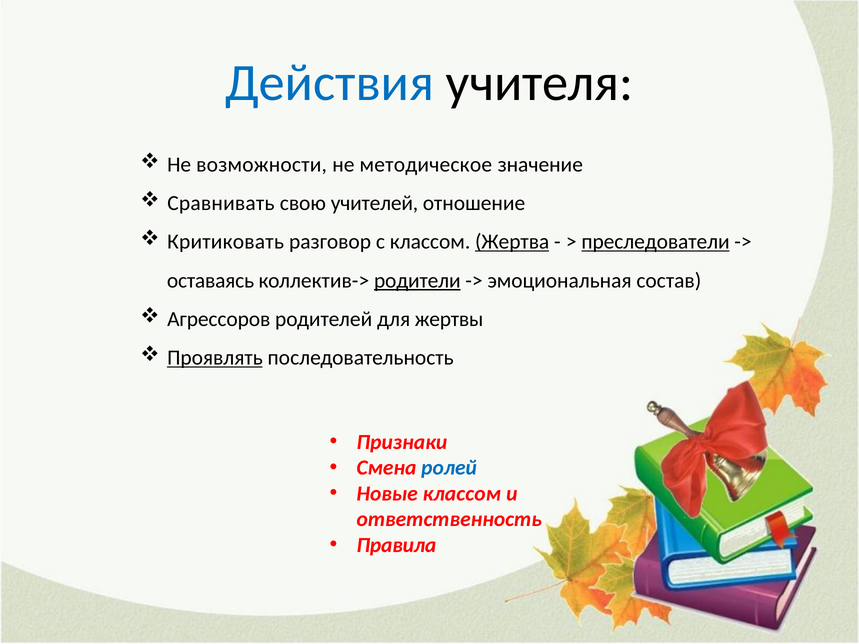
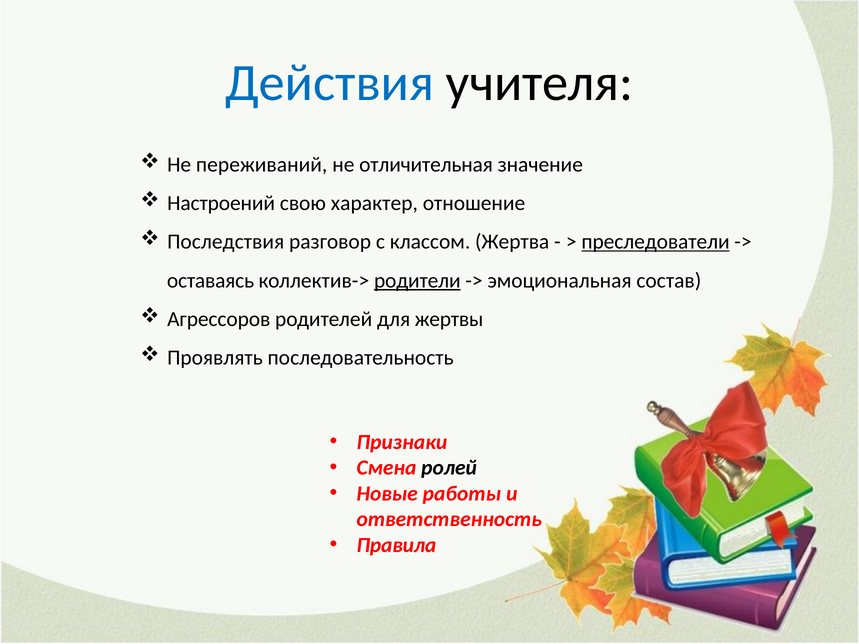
возможности: возможности -> переживаний
методическое: методическое -> отличительная
Сравнивать: Сравнивать -> Настроений
учителей: учителей -> характер
Критиковать: Критиковать -> Последствия
Жертва underline: present -> none
Проявлять underline: present -> none
ролей colour: blue -> black
Новые классом: классом -> работы
